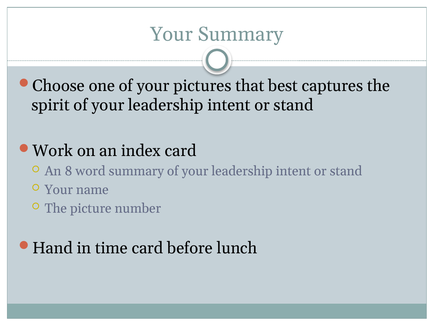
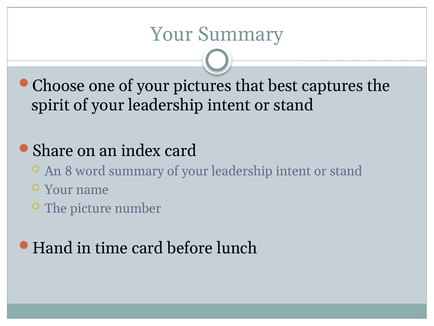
Work: Work -> Share
